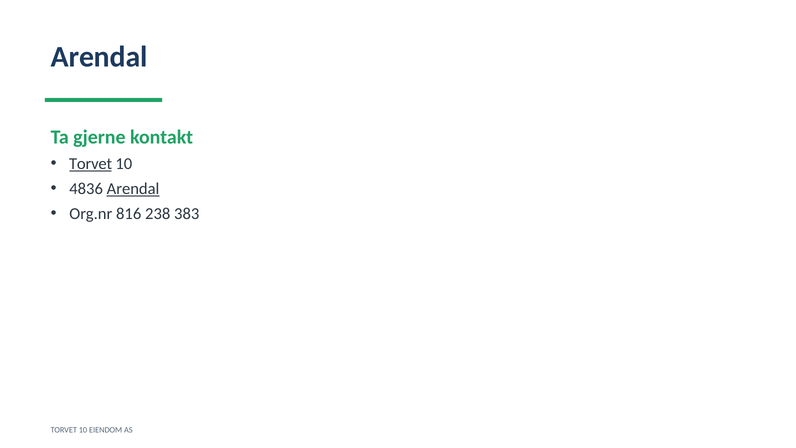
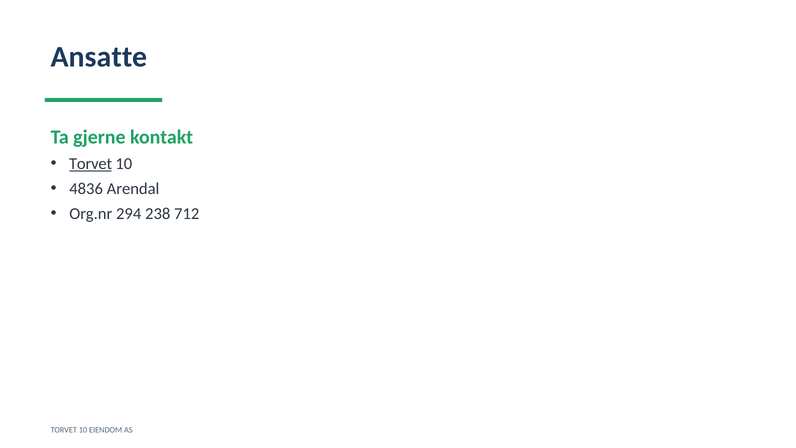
Arendal at (99, 57): Arendal -> Ansatte
Arendal at (133, 189) underline: present -> none
816: 816 -> 294
383: 383 -> 712
